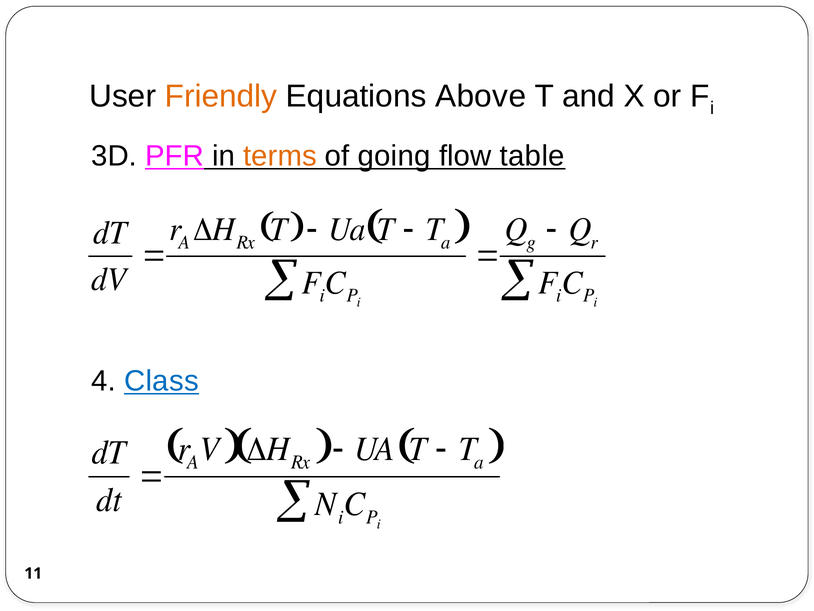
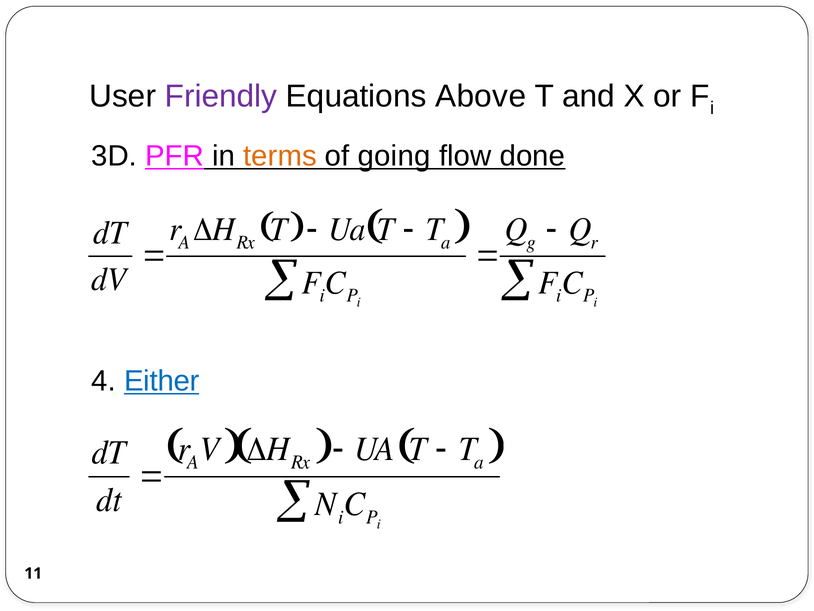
Friendly colour: orange -> purple
table: table -> done
Class: Class -> Either
